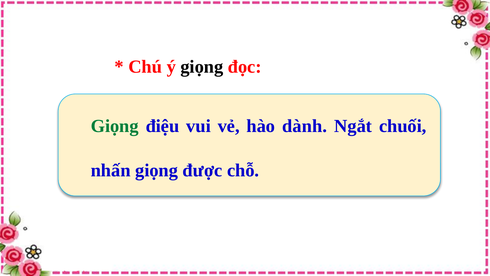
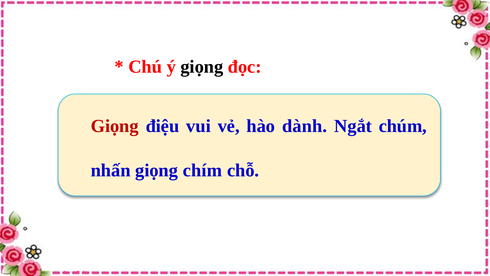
Giọng at (115, 126) colour: green -> red
chuối: chuối -> chúm
được: được -> chím
